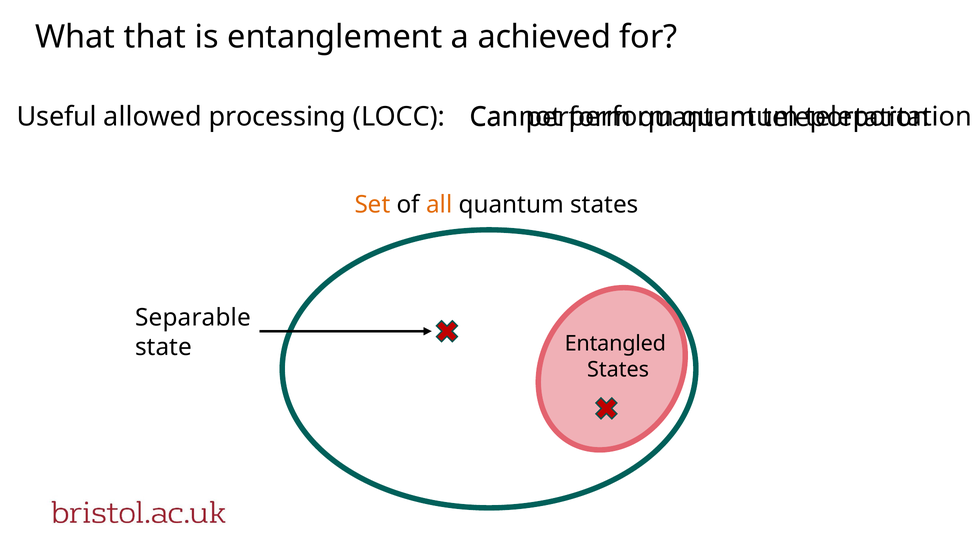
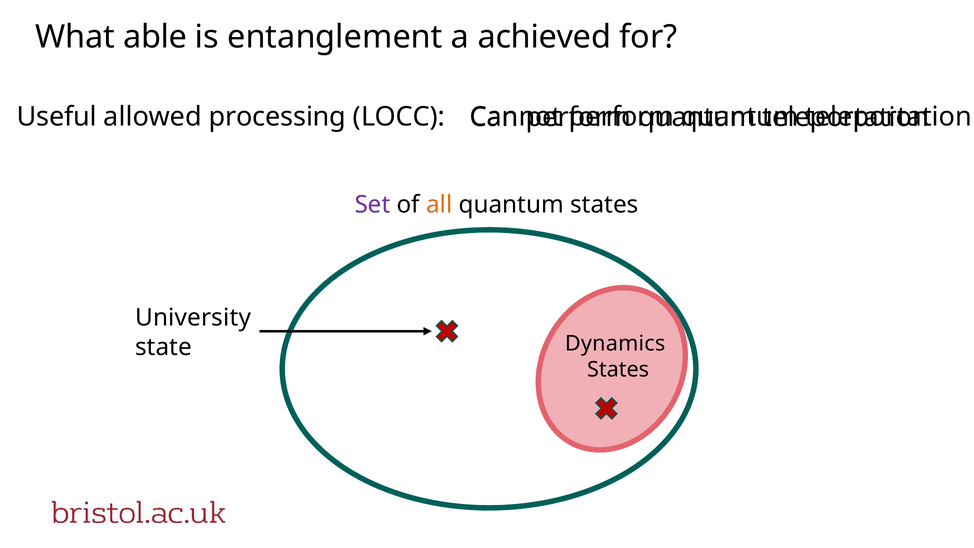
that: that -> able
Set colour: orange -> purple
Separable: Separable -> University
Entangled: Entangled -> Dynamics
